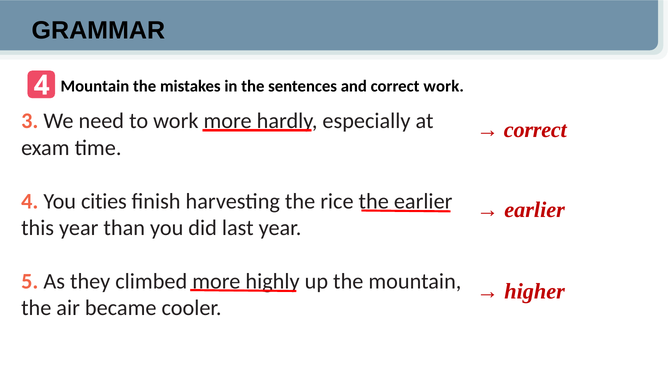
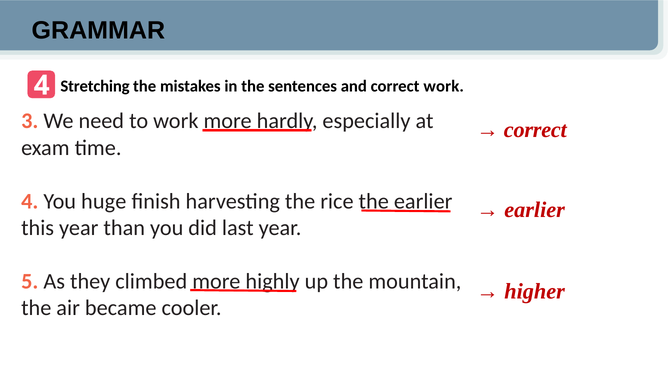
Mountain at (95, 86): Mountain -> Stretching
cities: cities -> huge
